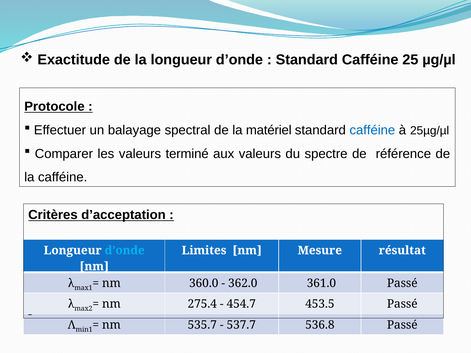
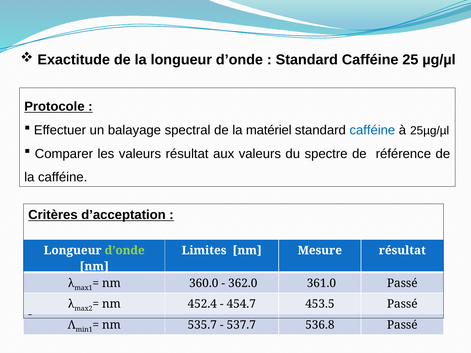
valeurs terminé: terminé -> résultat
d’onde at (125, 251) colour: light blue -> light green
275.4: 275.4 -> 452.4
